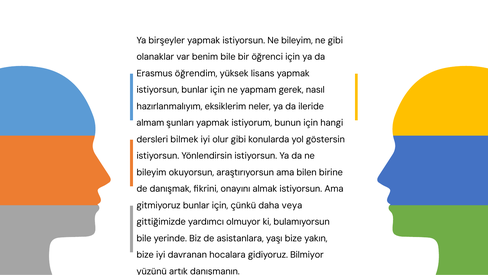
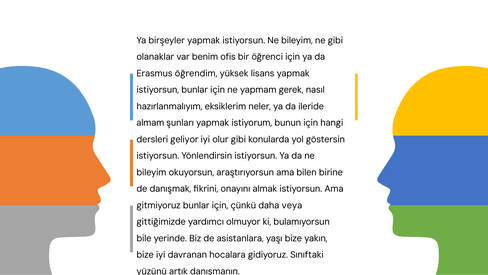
benim bile: bile -> ofis
bilmek: bilmek -> geliyor
Bilmiyor: Bilmiyor -> Sınıftaki
